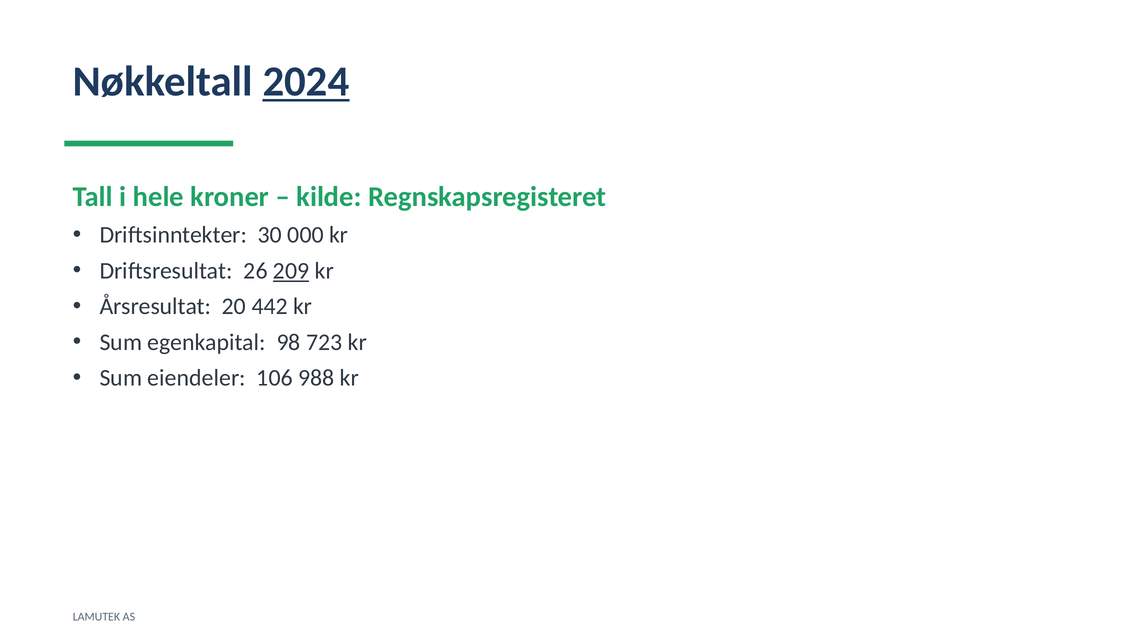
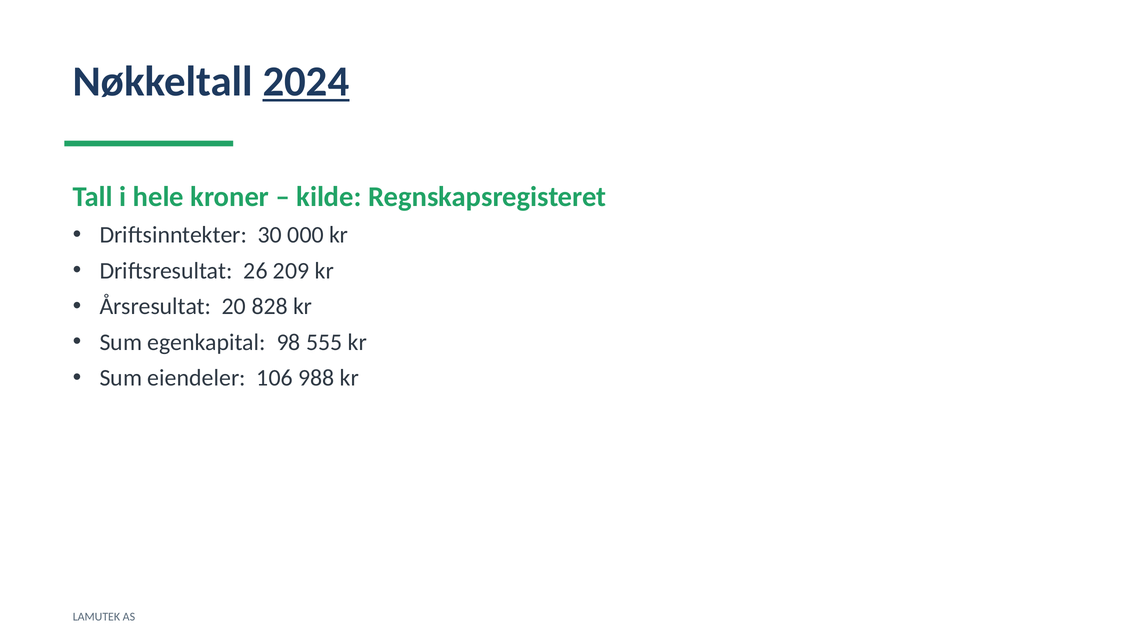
209 underline: present -> none
442: 442 -> 828
723: 723 -> 555
